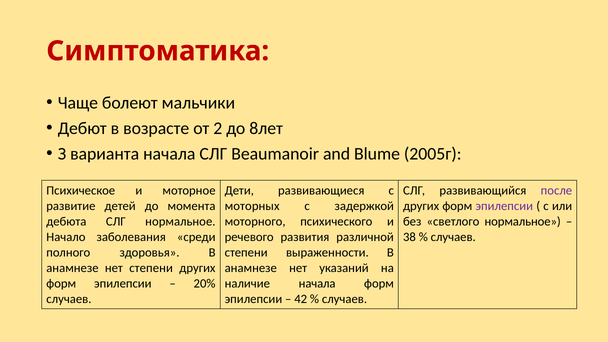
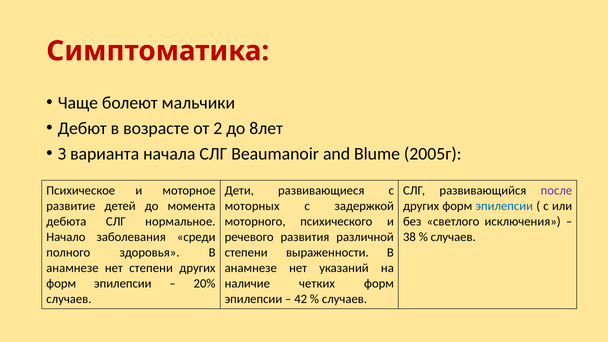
эпилепсии at (504, 206) colour: purple -> blue
светлого нормальное: нормальное -> исключения
наличие начала: начала -> четких
